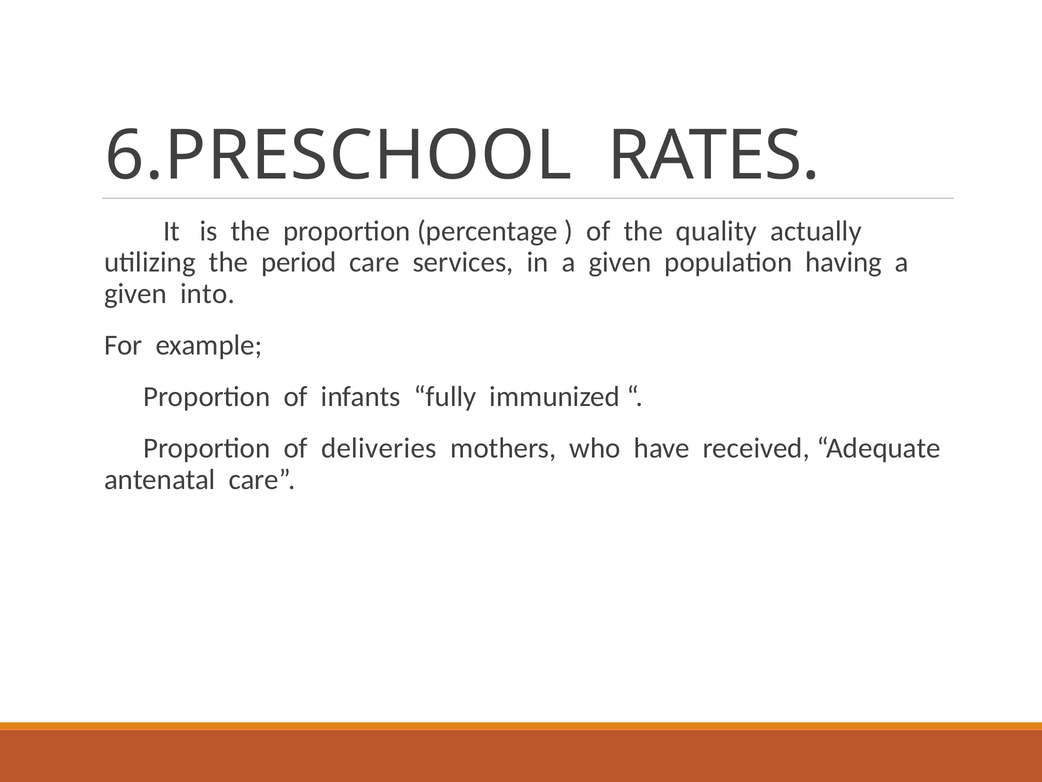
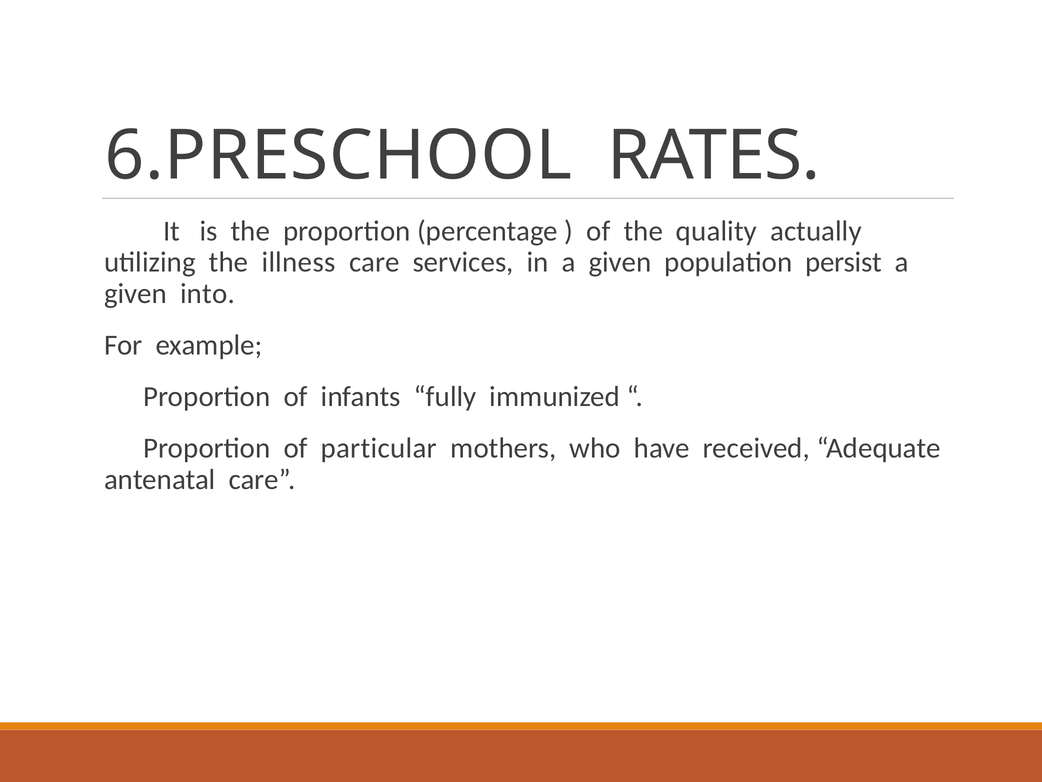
period: period -> illness
having: having -> persist
deliveries: deliveries -> particular
